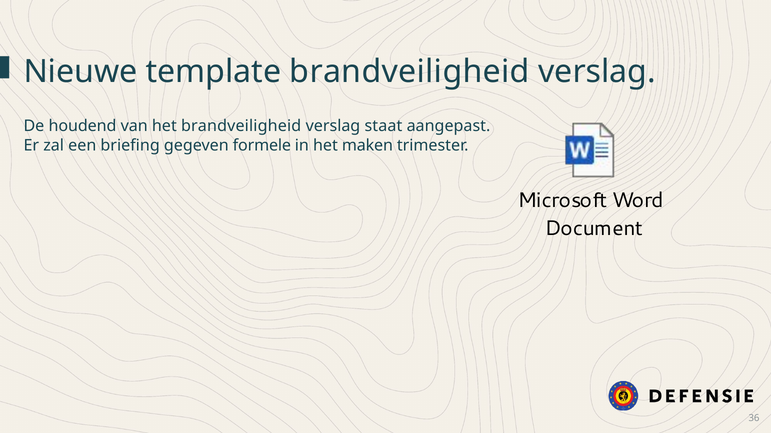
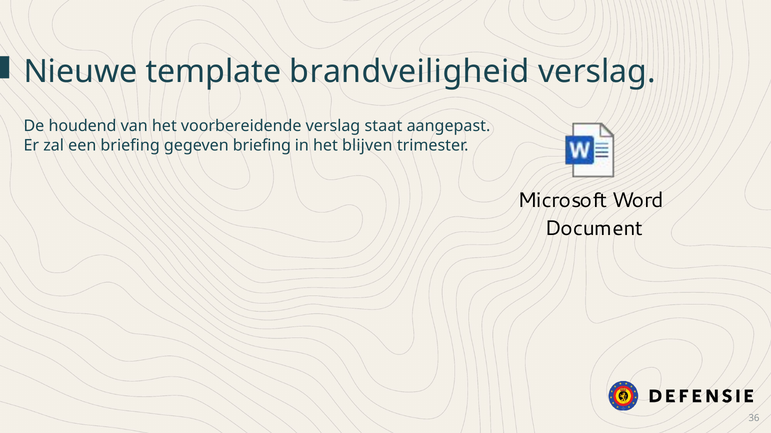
het brandveiligheid: brandveiligheid -> voorbereidende
gegeven formele: formele -> briefing
maken: maken -> blijven
